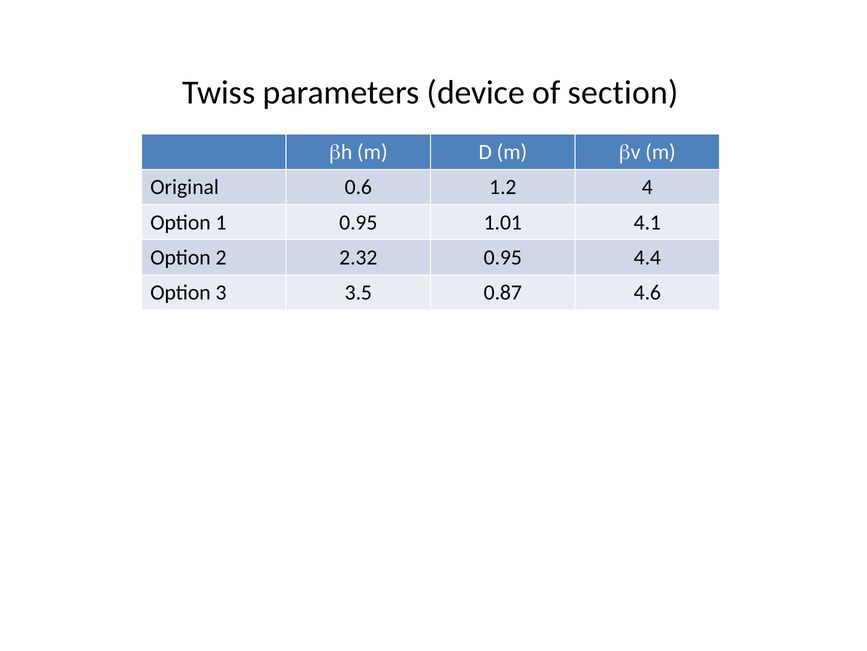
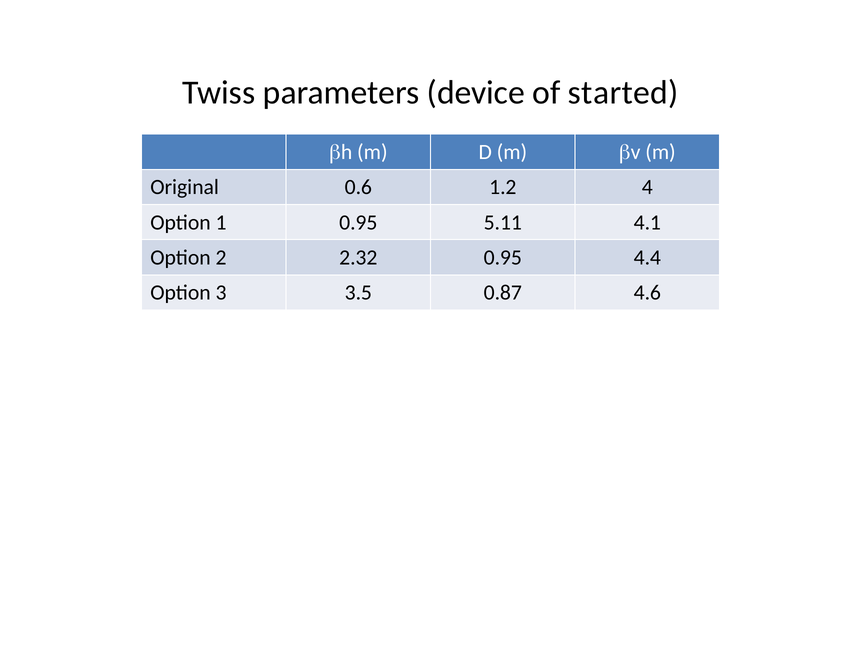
section: section -> started
1.01: 1.01 -> 5.11
